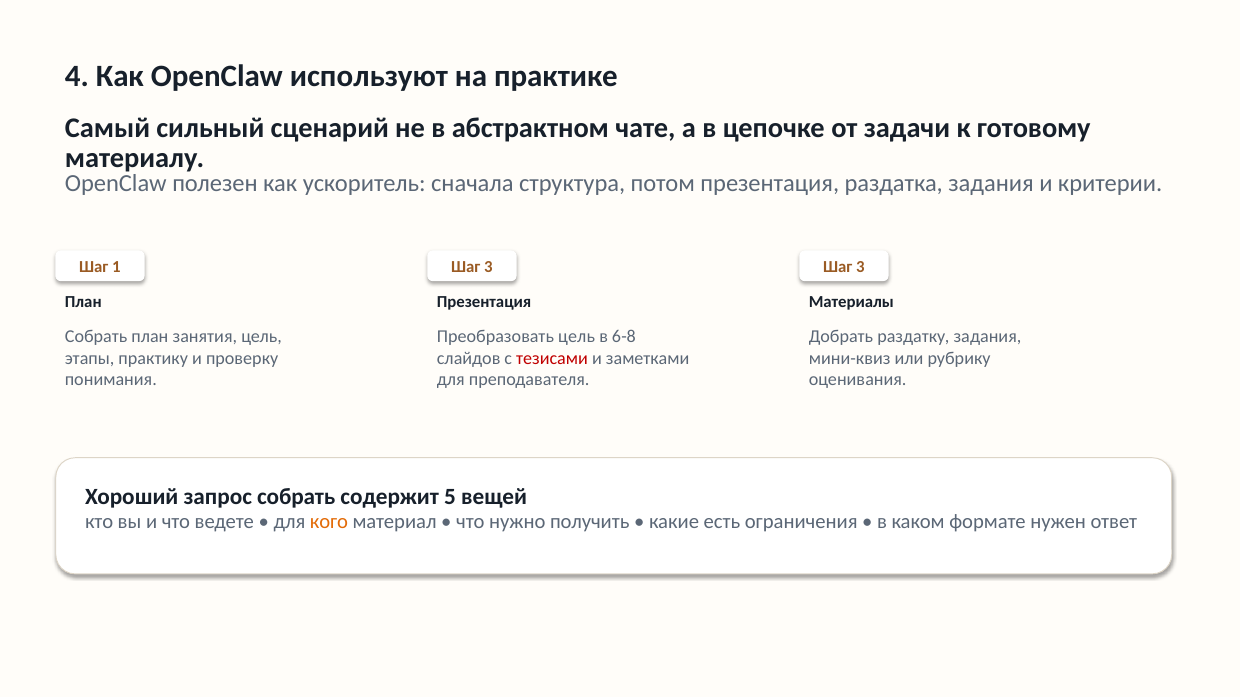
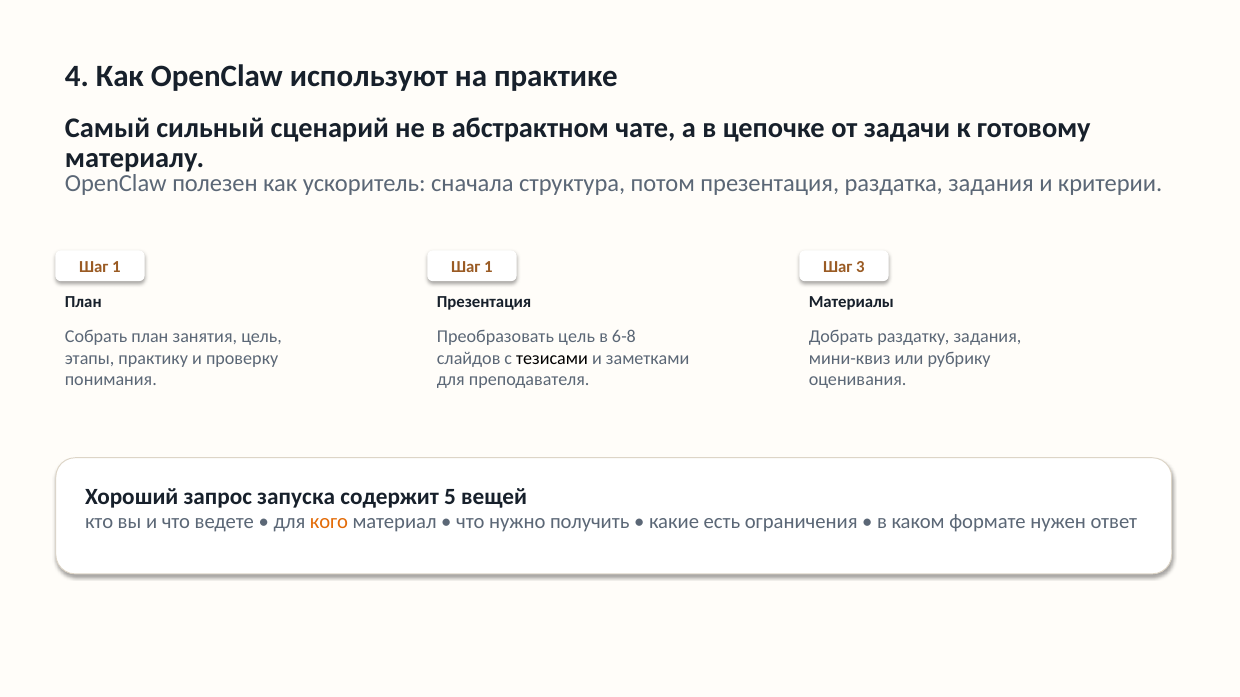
3 at (488, 267): 3 -> 1
тезисами colour: red -> black
запрос собрать: собрать -> запуска
